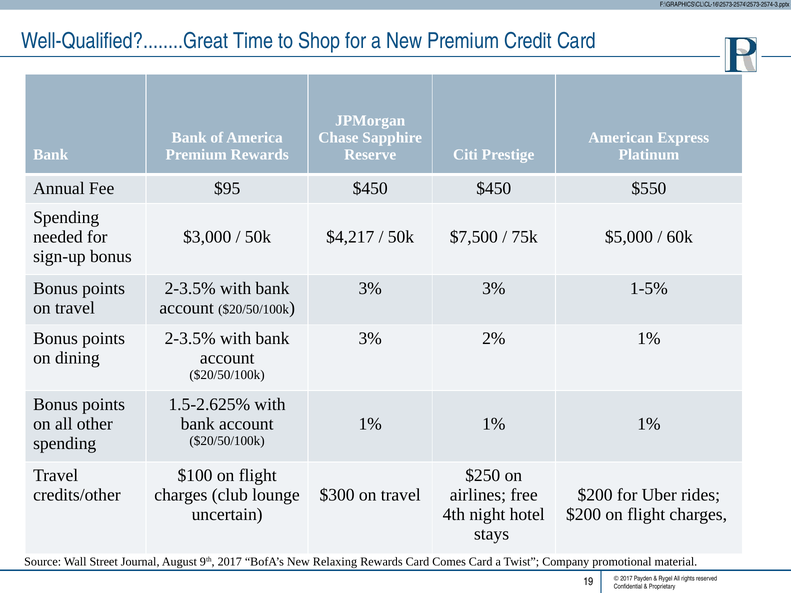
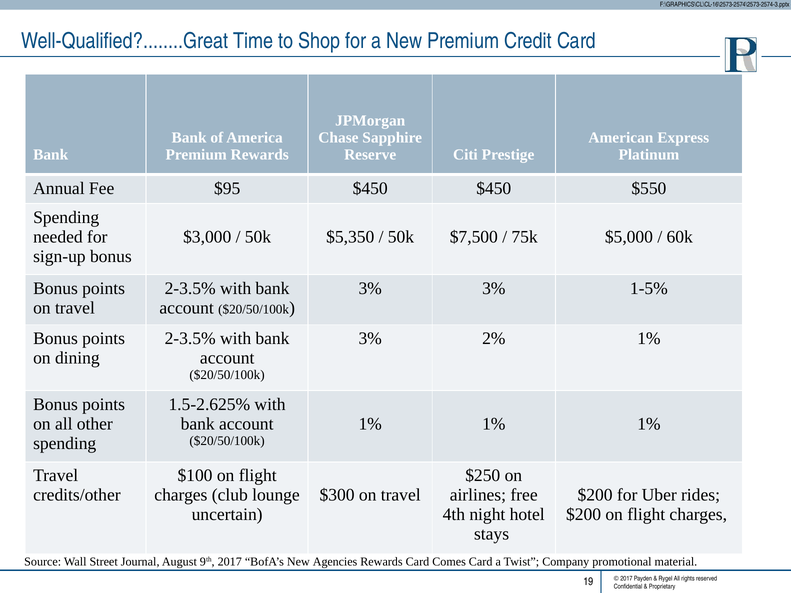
$4,217: $4,217 -> $5,350
Relaxing: Relaxing -> Agencies
